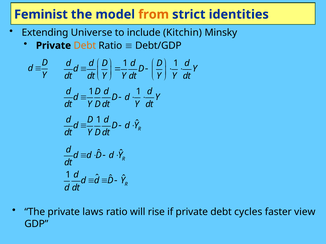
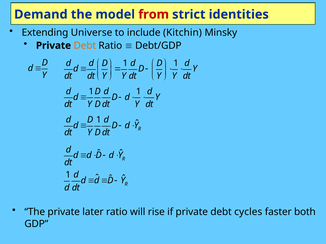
Feminist: Feminist -> Demand
from colour: orange -> red
laws: laws -> later
view: view -> both
